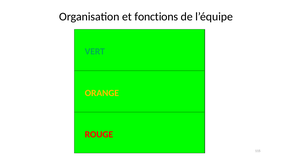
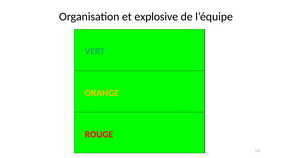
fonctions: fonctions -> explosive
